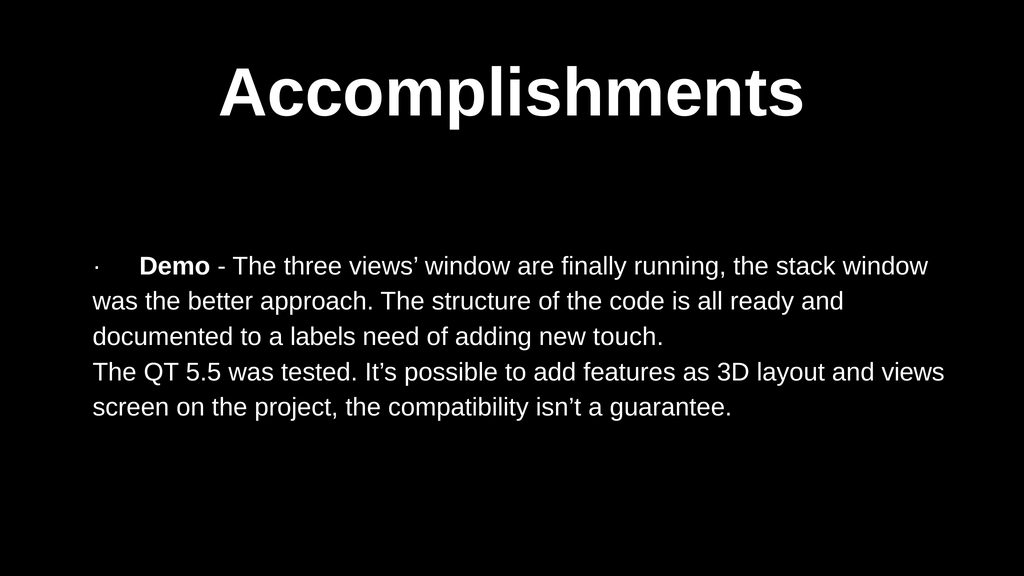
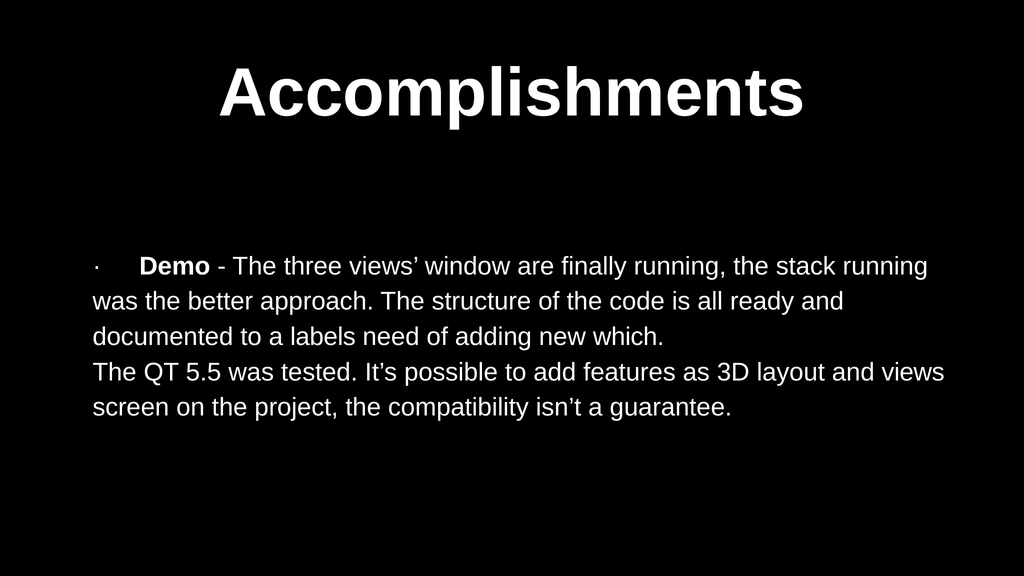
stack window: window -> running
touch: touch -> which
